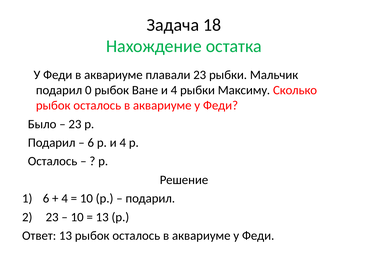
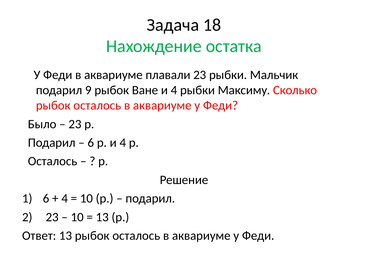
0: 0 -> 9
